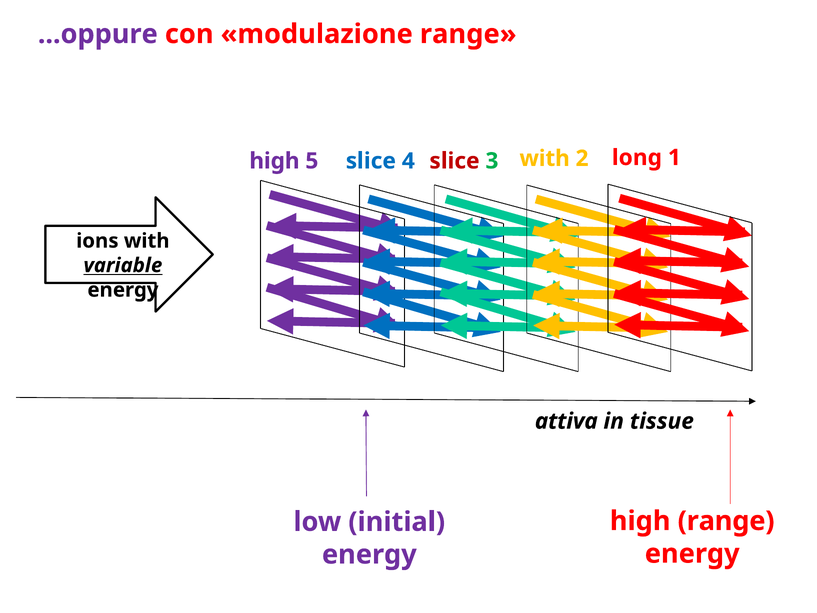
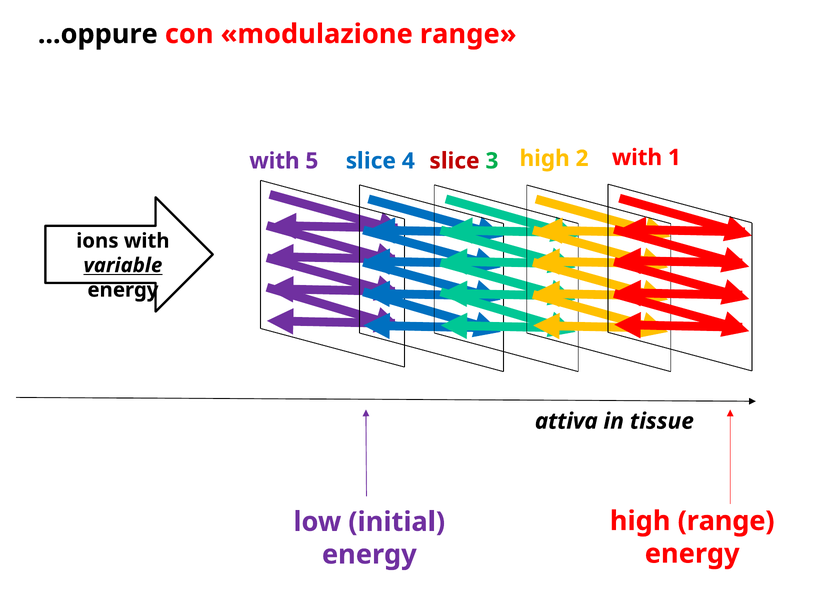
...oppure colour: purple -> black
high at (274, 161): high -> with
3 with: with -> high
2 long: long -> with
